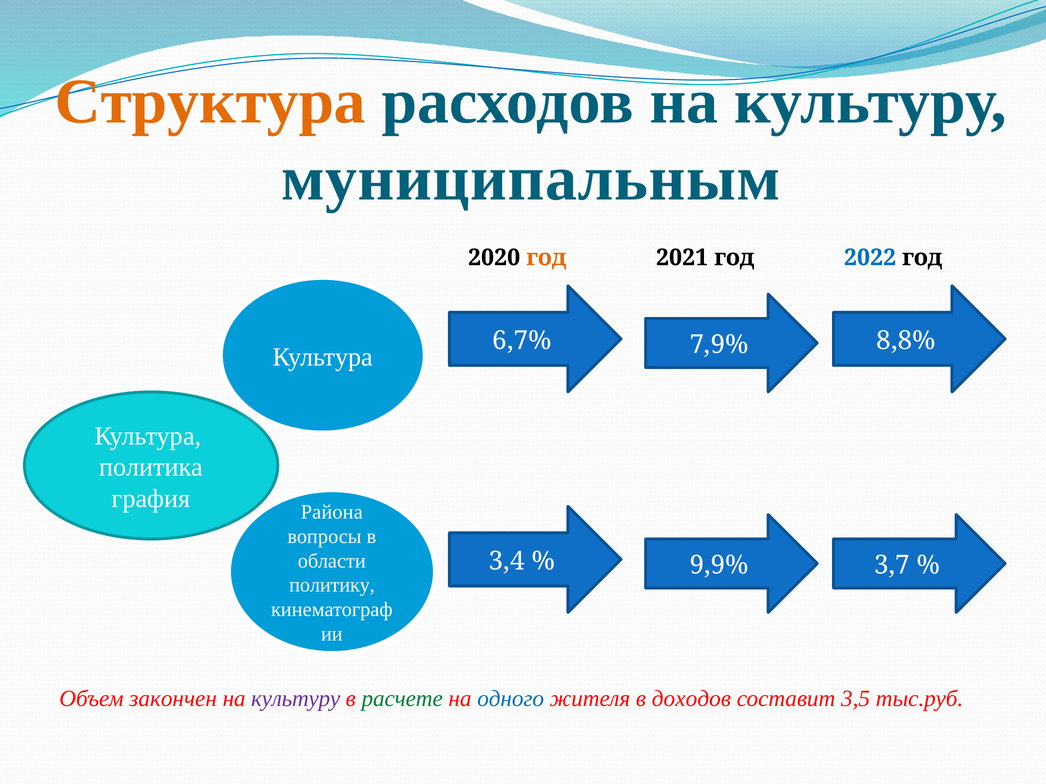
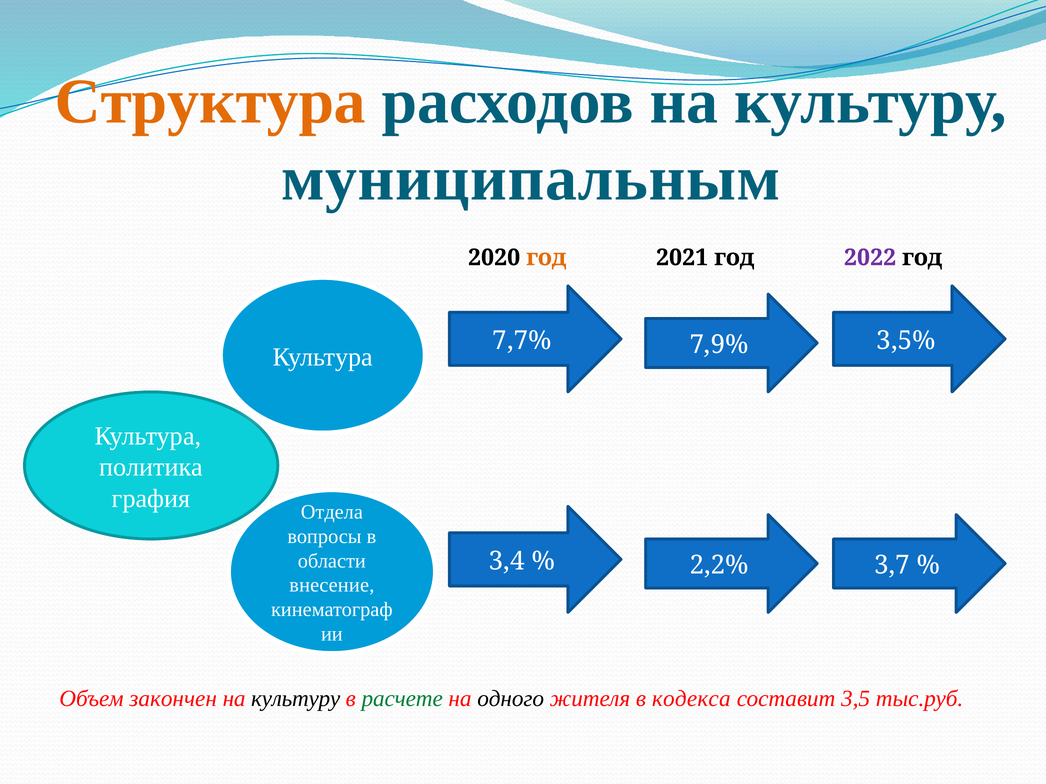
2022 colour: blue -> purple
6,7%: 6,7% -> 7,7%
8,8%: 8,8% -> 3,5%
Района: Района -> Отдела
9,9%: 9,9% -> 2,2%
политику: политику -> внесение
культуру at (296, 699) colour: purple -> black
одного colour: blue -> black
доходов: доходов -> кодекса
